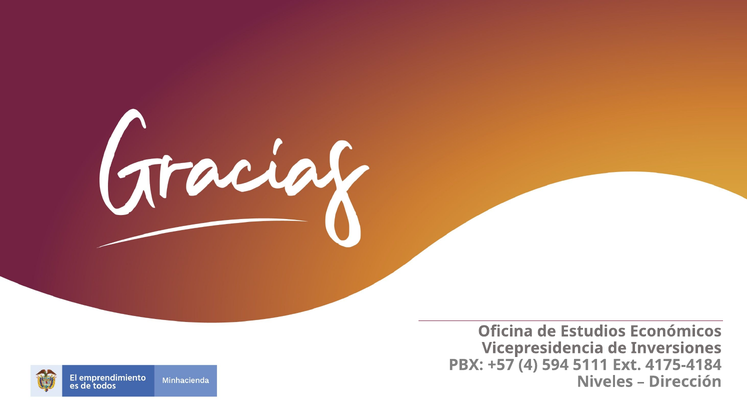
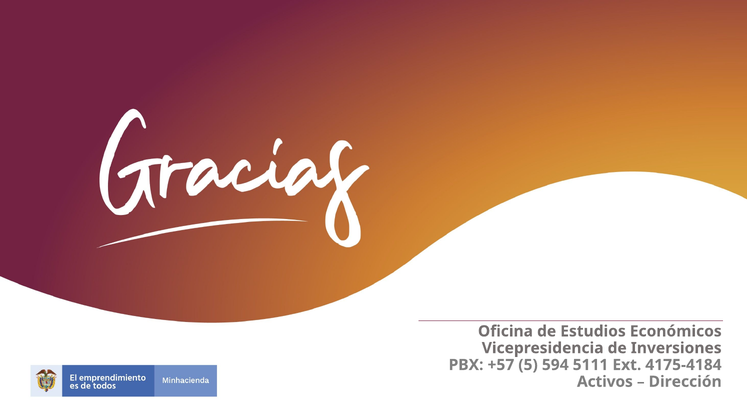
4: 4 -> 5
Niveles: Niveles -> Activos
